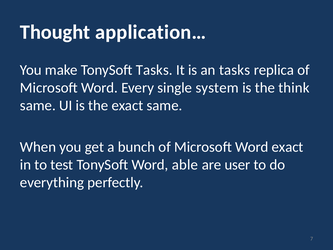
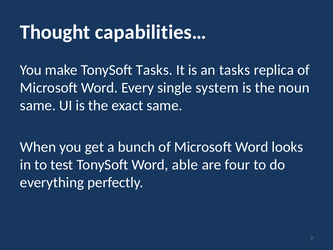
application…: application… -> capabilities…
think: think -> noun
Word exact: exact -> looks
user: user -> four
